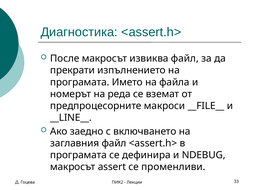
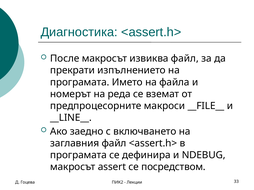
променливи: променливи -> посредством
